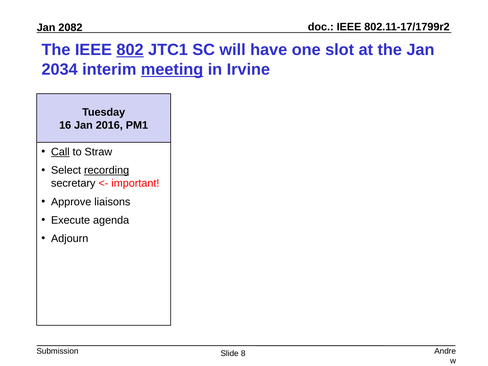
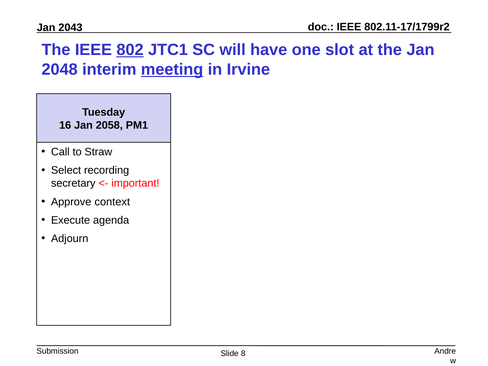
2082: 2082 -> 2043
2034: 2034 -> 2048
2016: 2016 -> 2058
Call underline: present -> none
recording underline: present -> none
liaisons: liaisons -> context
